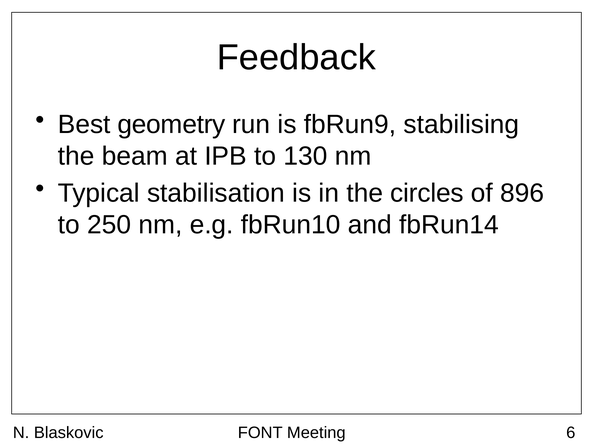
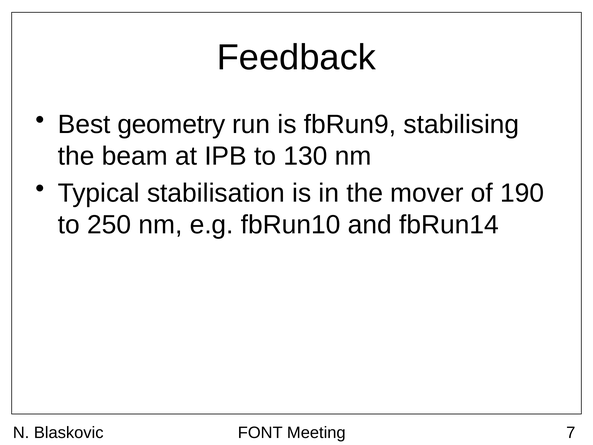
circles: circles -> mover
896: 896 -> 190
6: 6 -> 7
